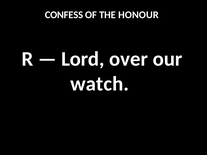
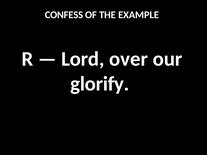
HONOUR: HONOUR -> EXAMPLE
watch: watch -> glorify
